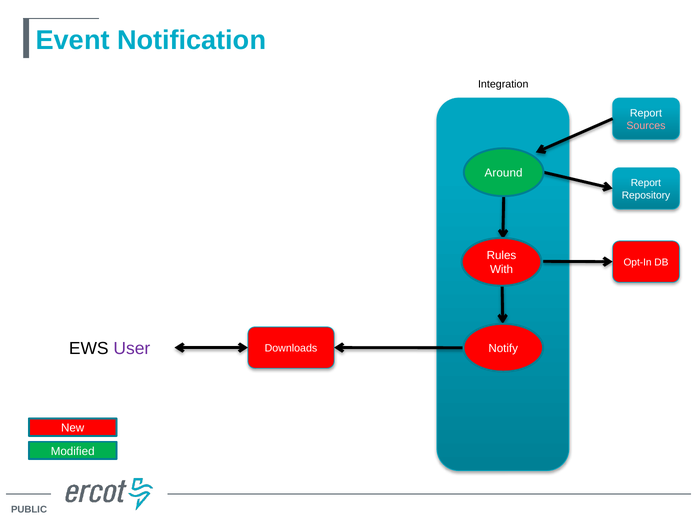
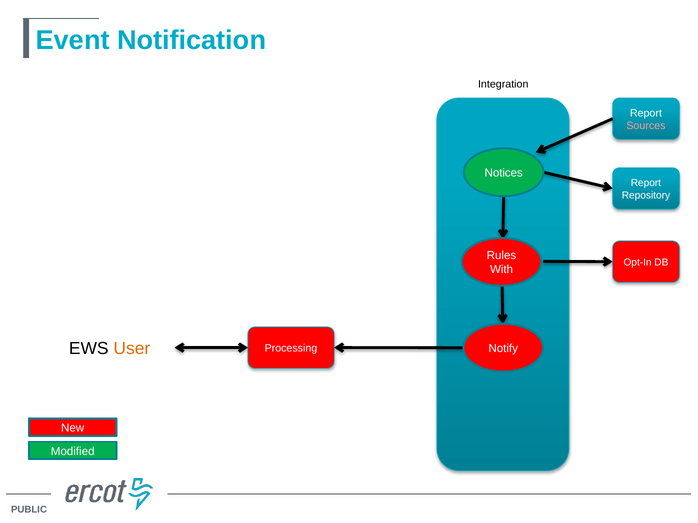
Around: Around -> Notices
User colour: purple -> orange
Downloads: Downloads -> Processing
